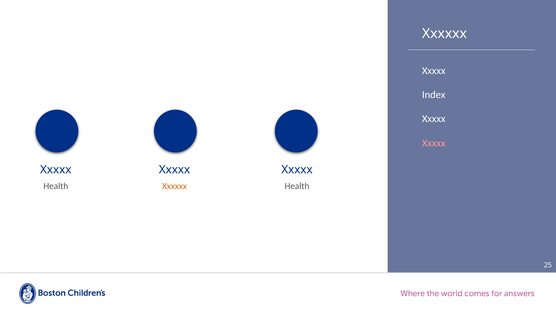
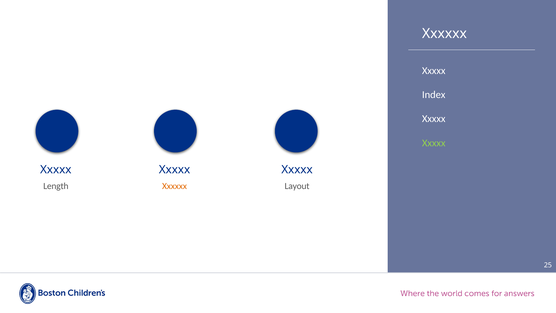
Xxxxx at (434, 143) colour: pink -> light green
Health at (56, 186): Health -> Length
Health at (297, 186): Health -> Layout
